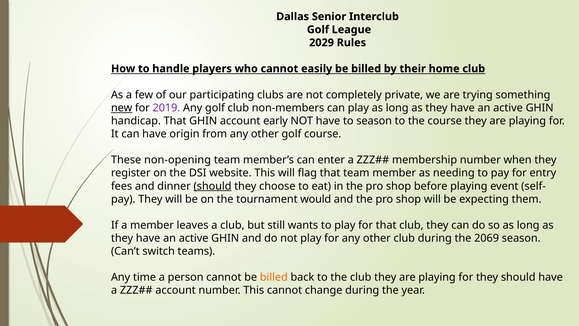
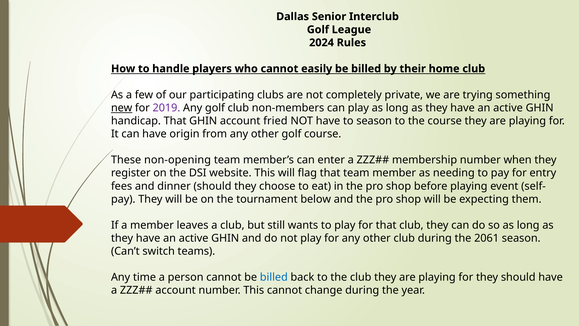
2029: 2029 -> 2024
early: early -> fried
should at (213, 186) underline: present -> none
would: would -> below
2069: 2069 -> 2061
billed at (274, 277) colour: orange -> blue
